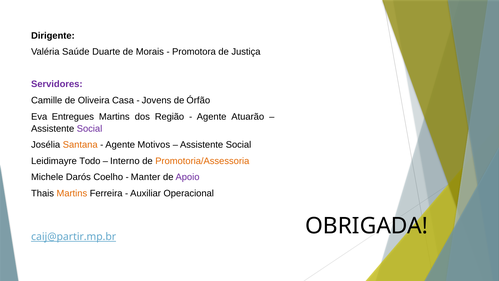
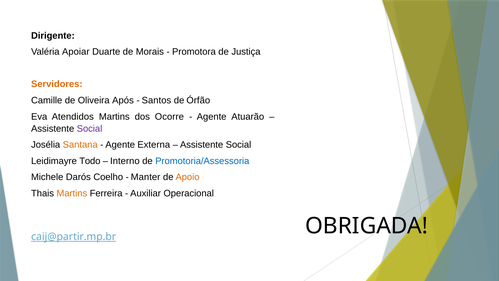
Saúde: Saúde -> Apoiar
Servidores colour: purple -> orange
Casa: Casa -> Após
Jovens: Jovens -> Santos
Entregues: Entregues -> Atendidos
Região: Região -> Ocorre
Motivos: Motivos -> Externa
Promotoria/Assessoria colour: orange -> blue
Apoio colour: purple -> orange
